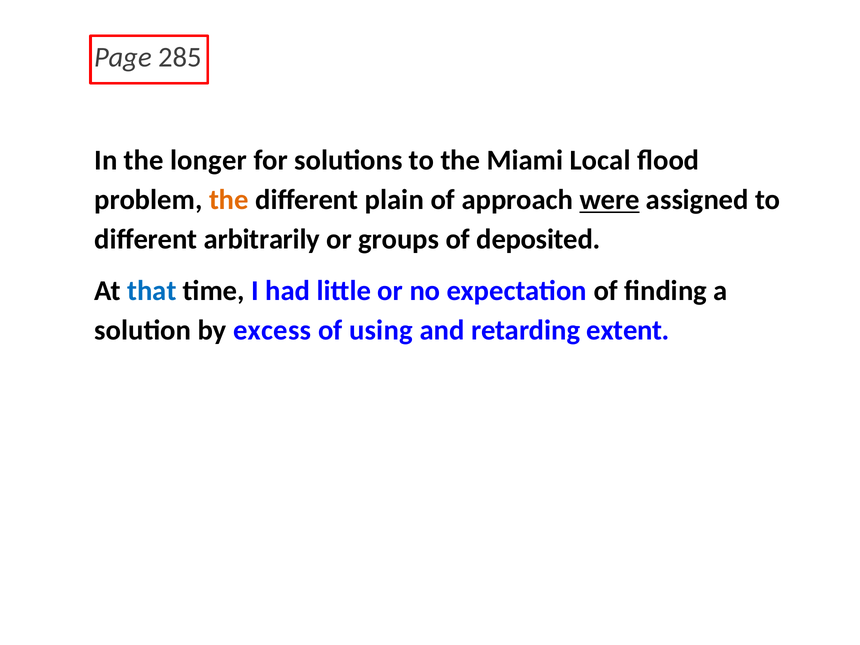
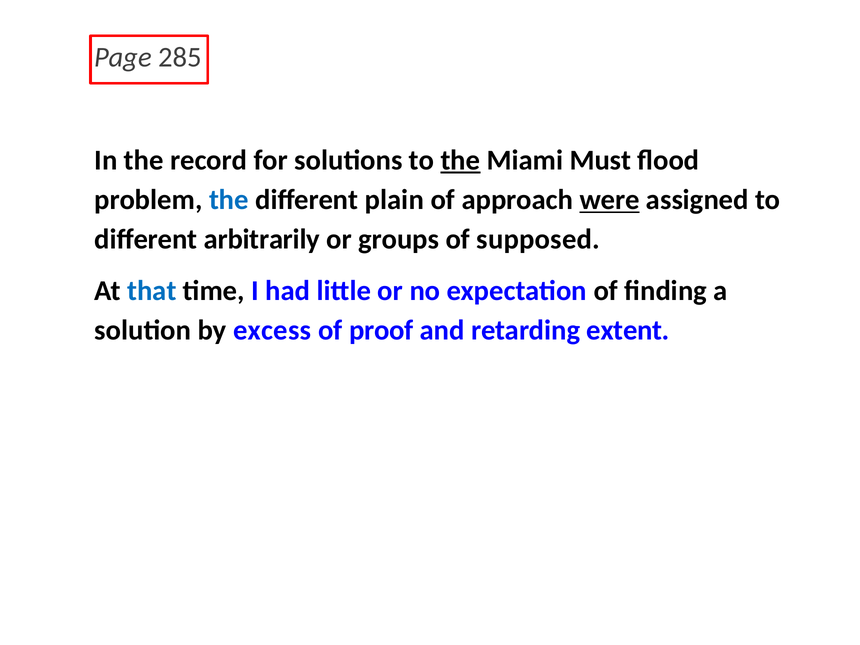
longer: longer -> record
the at (460, 160) underline: none -> present
Local: Local -> Must
the at (229, 200) colour: orange -> blue
deposited: deposited -> supposed
using: using -> proof
